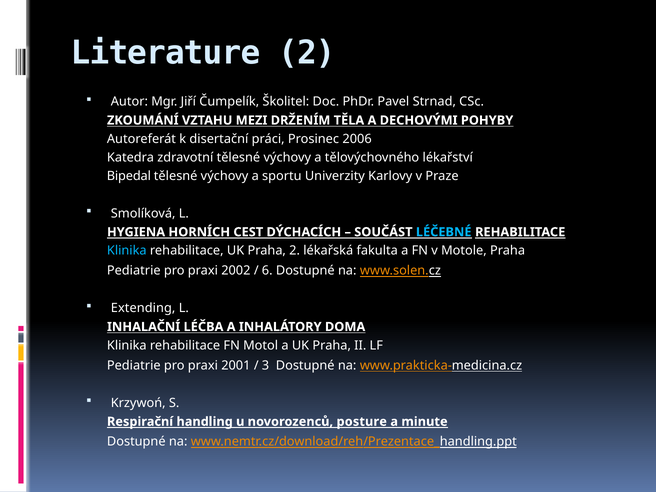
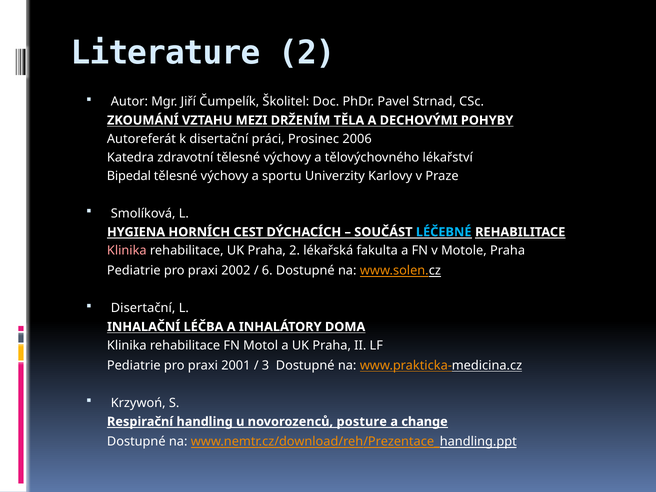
Klinika at (127, 251) colour: light blue -> pink
Extending at (143, 308): Extending -> Disertační
minute: minute -> change
